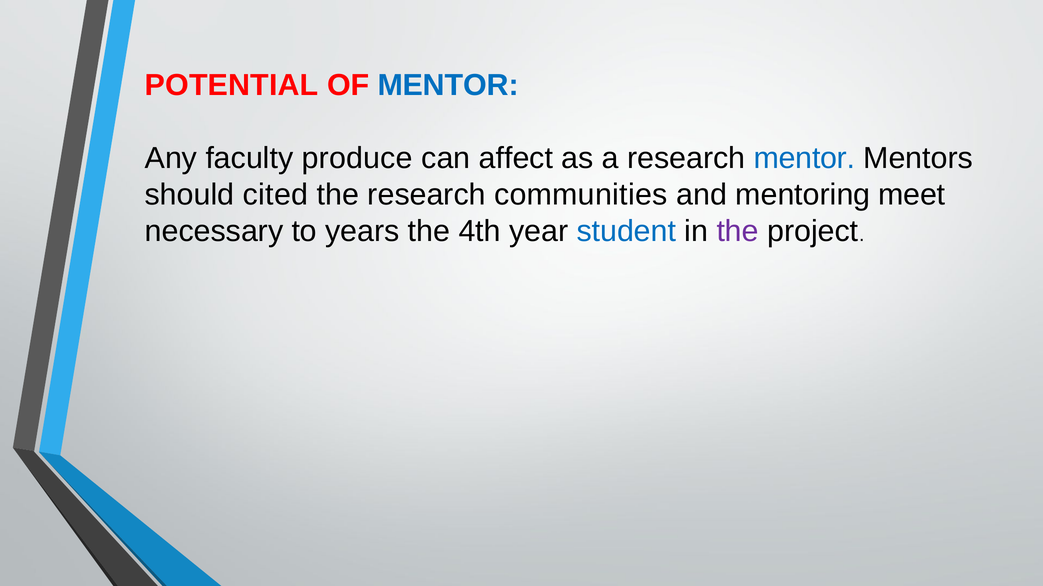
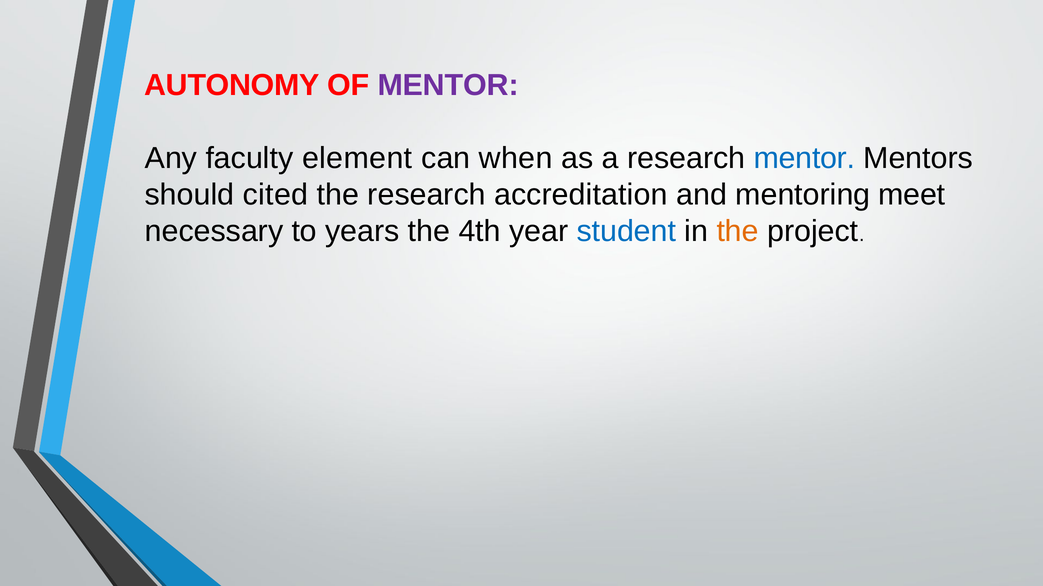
POTENTIAL: POTENTIAL -> AUTONOMY
MENTOR at (448, 85) colour: blue -> purple
produce: produce -> element
affect: affect -> when
communities: communities -> accreditation
the at (738, 232) colour: purple -> orange
